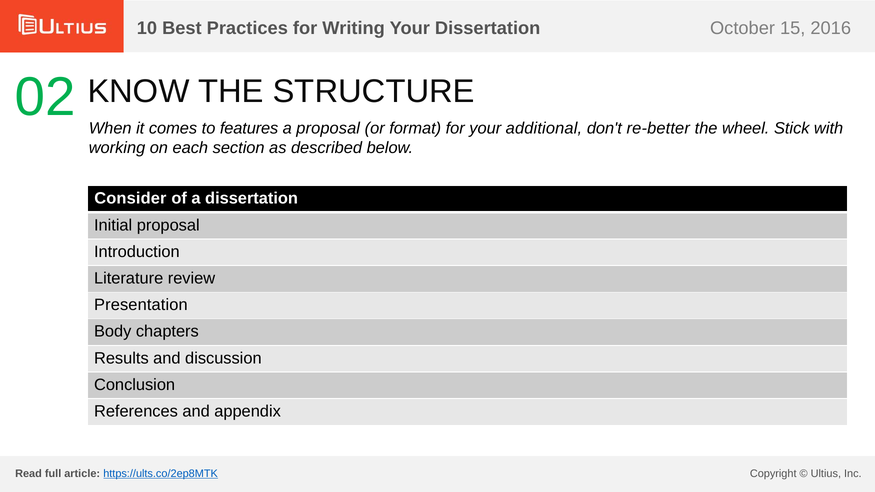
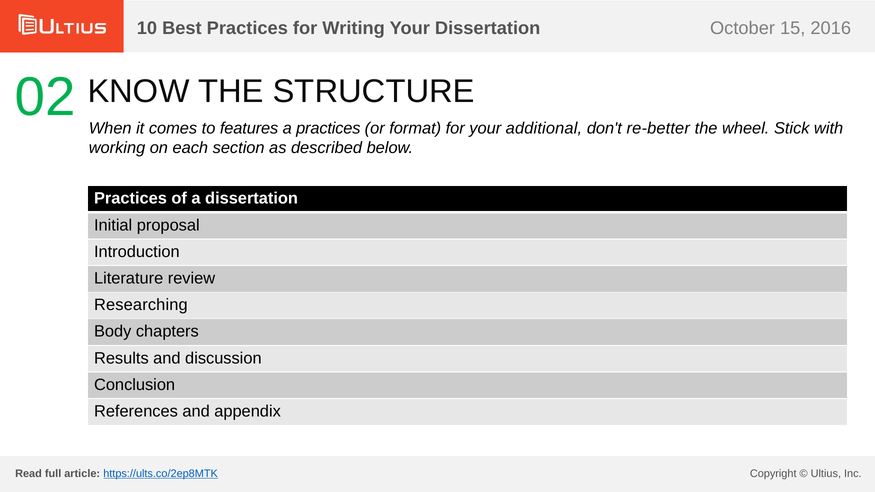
a proposal: proposal -> practices
Consider at (130, 199): Consider -> Practices
Presentation: Presentation -> Researching
